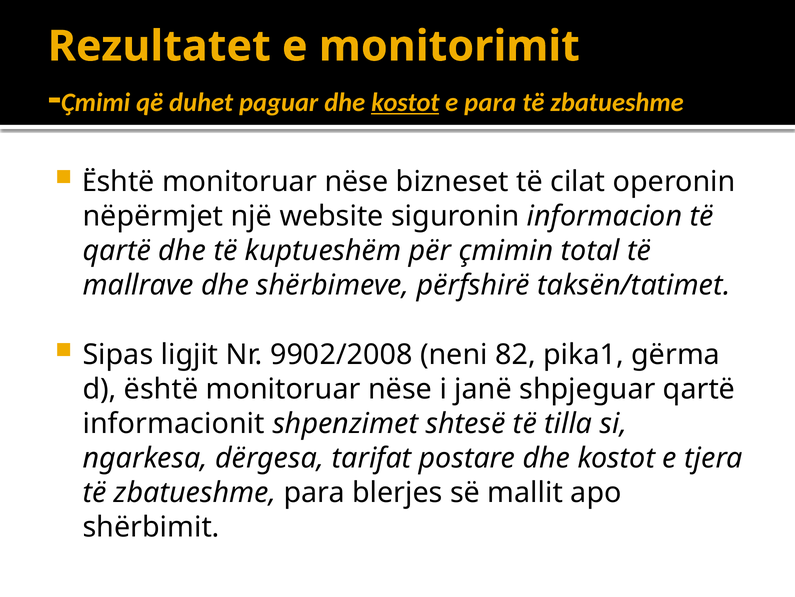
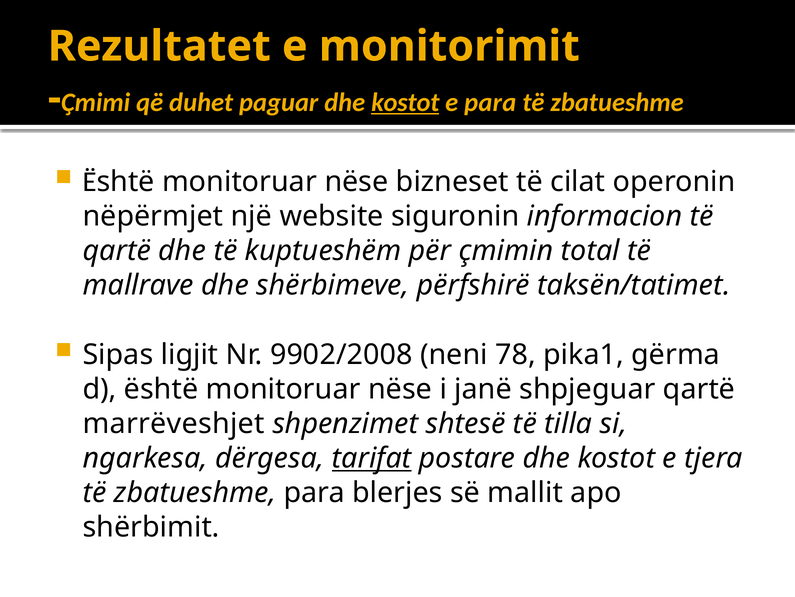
82: 82 -> 78
informacionit: informacionit -> marrëveshjet
tarifat underline: none -> present
